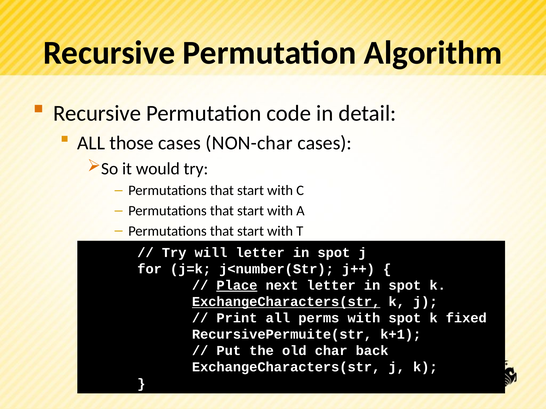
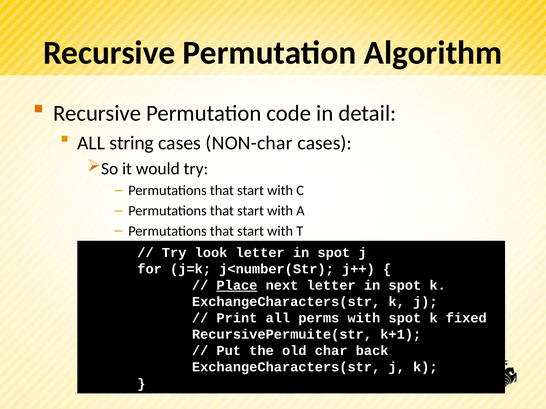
those: those -> string
will: will -> look
ExchangeCharacters(str at (286, 302) underline: present -> none
